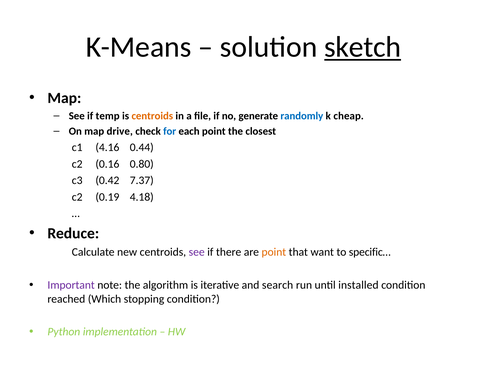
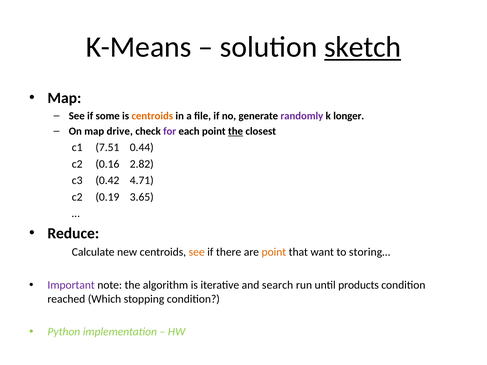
temp: temp -> some
randomly colour: blue -> purple
cheap: cheap -> longer
for colour: blue -> purple
the at (236, 131) underline: none -> present
4.16: 4.16 -> 7.51
0.80: 0.80 -> 2.82
7.37: 7.37 -> 4.71
4.18: 4.18 -> 3.65
see at (197, 252) colour: purple -> orange
specific…: specific… -> storing…
installed: installed -> products
